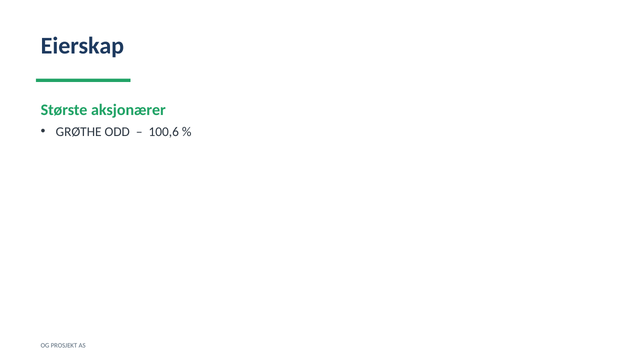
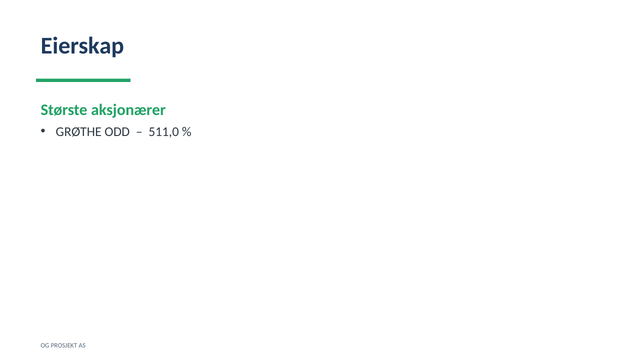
100,6: 100,6 -> 511,0
